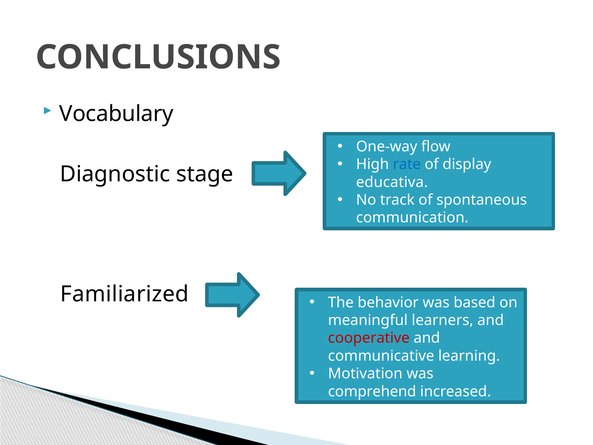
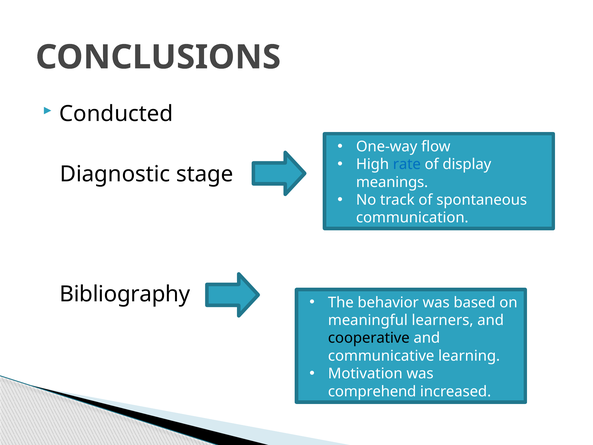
Vocabulary: Vocabulary -> Conducted
educativa: educativa -> meanings
Familiarized: Familiarized -> Bibliography
cooperative colour: red -> black
